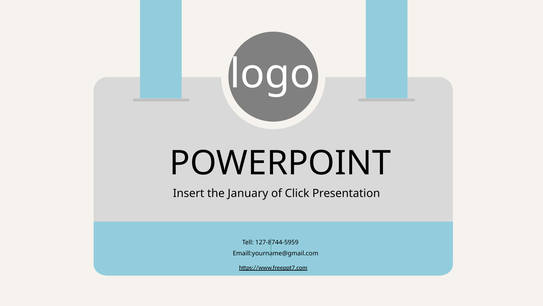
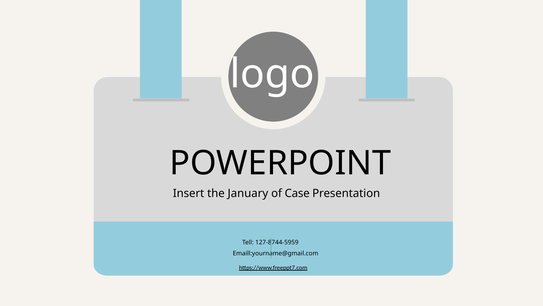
Click: Click -> Case
